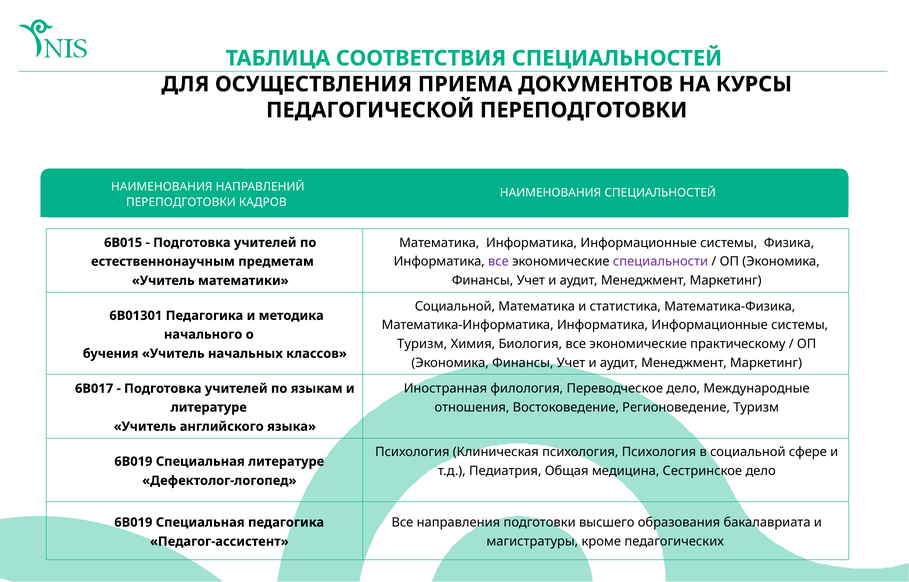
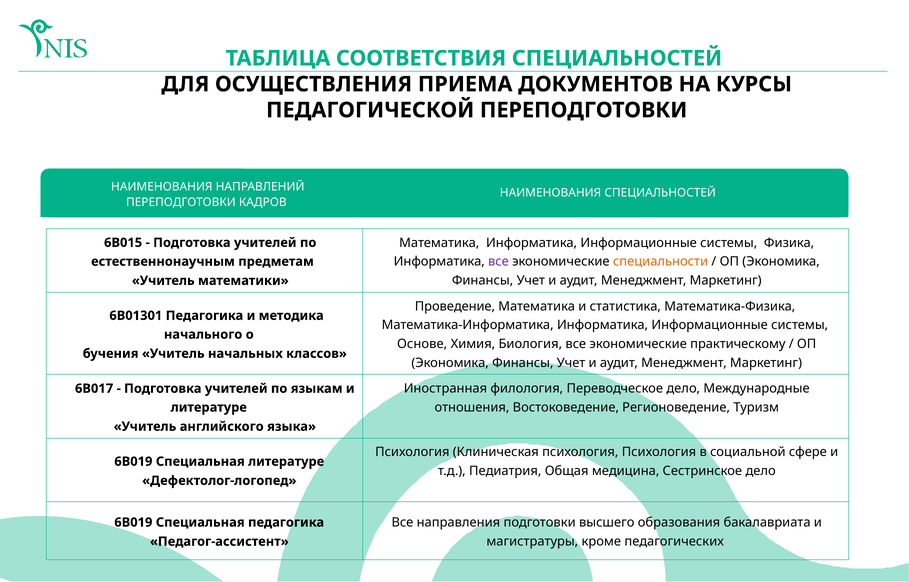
специальности colour: purple -> orange
Социальной at (455, 306): Социальной -> Проведение
Туризм at (422, 344): Туризм -> Основе
